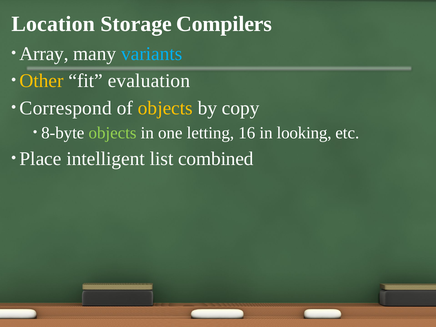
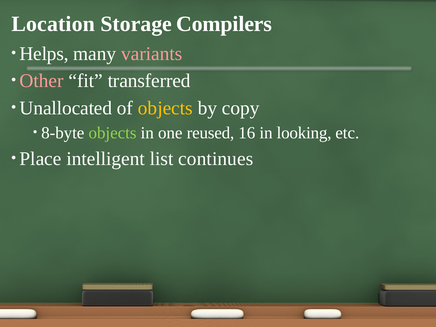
Array: Array -> Helps
variants colour: light blue -> pink
Other colour: yellow -> pink
evaluation: evaluation -> transferred
Correspond: Correspond -> Unallocated
letting: letting -> reused
combined: combined -> continues
